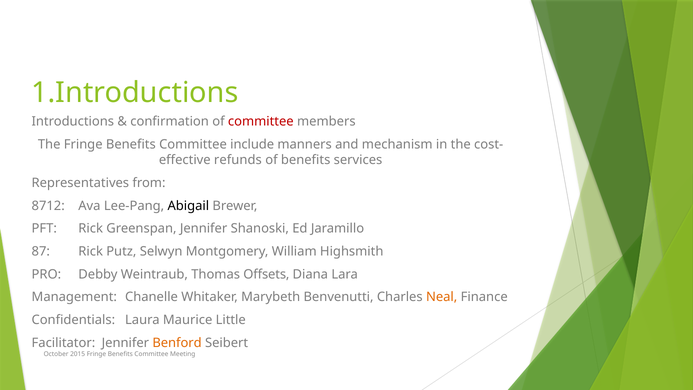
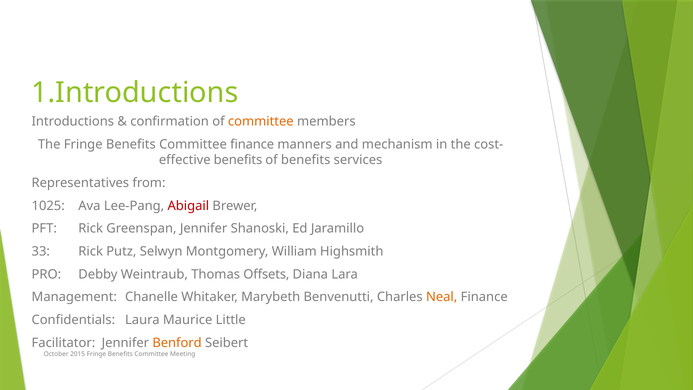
committee at (261, 122) colour: red -> orange
Committee include: include -> finance
refunds at (238, 160): refunds -> benefits
8712: 8712 -> 1025
Abigail colour: black -> red
87: 87 -> 33
